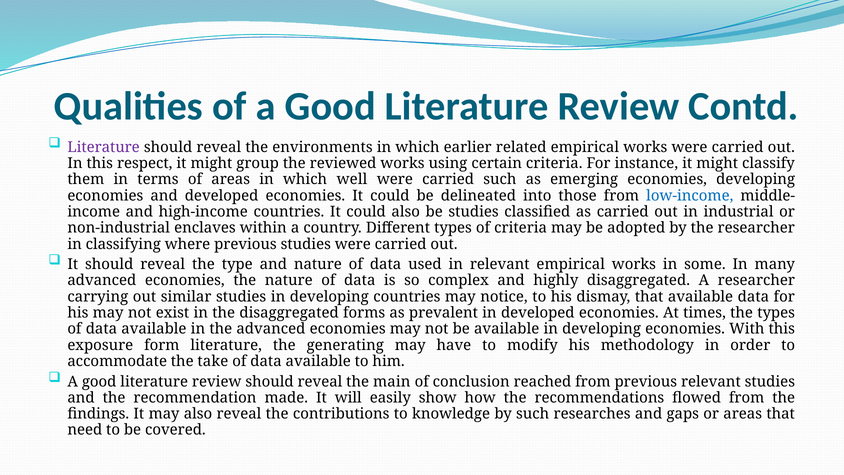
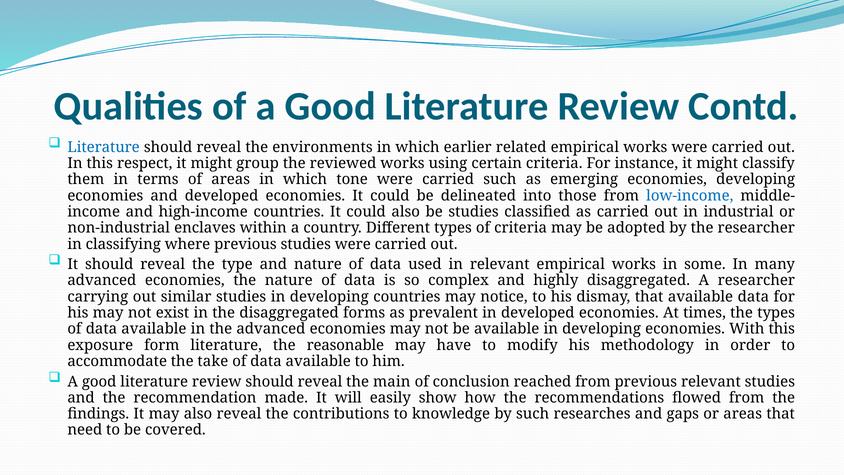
Literature at (104, 147) colour: purple -> blue
well: well -> tone
generating: generating -> reasonable
